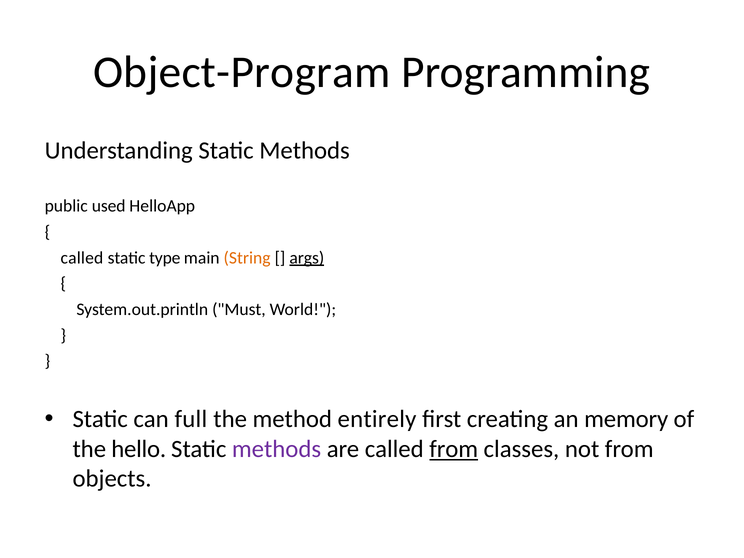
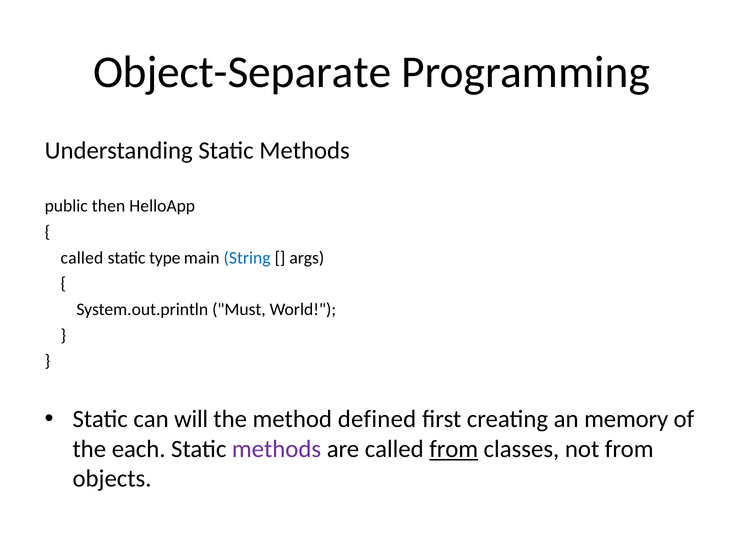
Object-Program: Object-Program -> Object-Separate
used: used -> then
String colour: orange -> blue
args underline: present -> none
full: full -> will
entirely: entirely -> defined
hello: hello -> each
